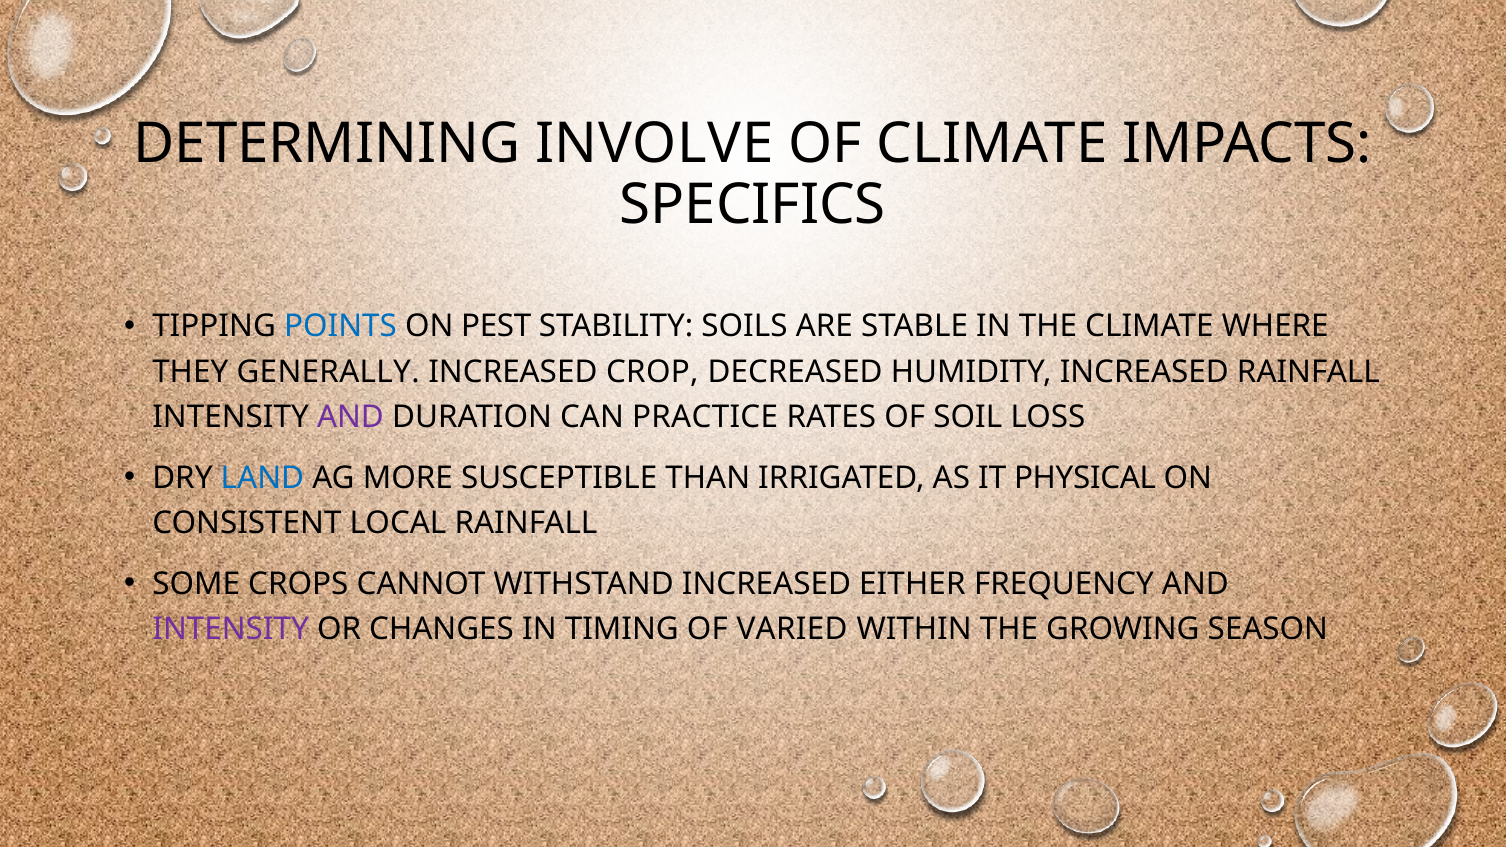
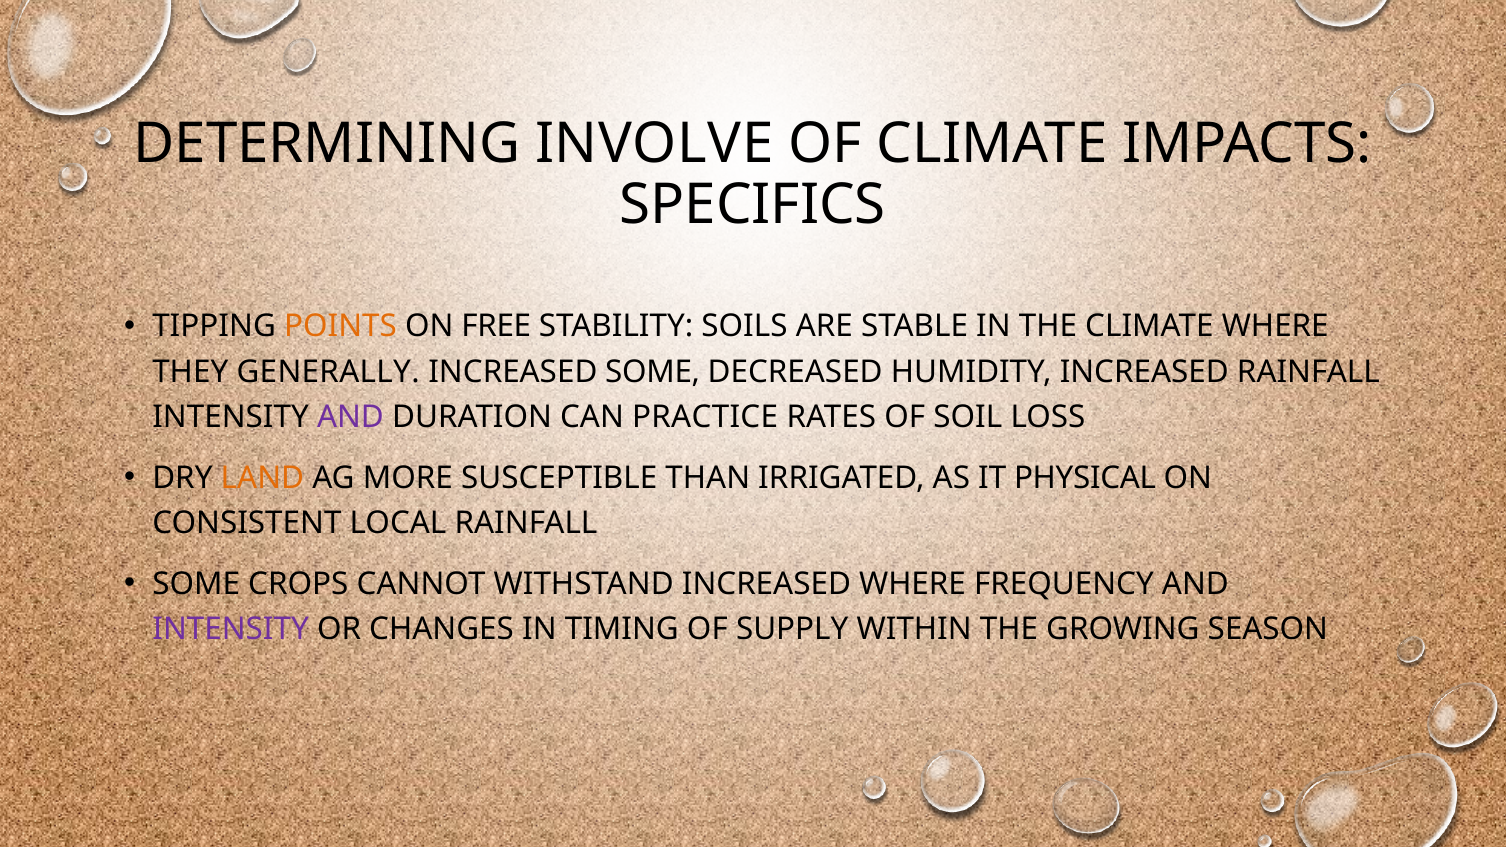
POINTS colour: blue -> orange
PEST: PEST -> FREE
INCREASED CROP: CROP -> SOME
LAND colour: blue -> orange
INCREASED EITHER: EITHER -> WHERE
VARIED: VARIED -> SUPPLY
